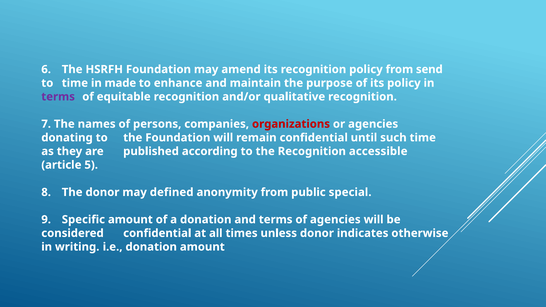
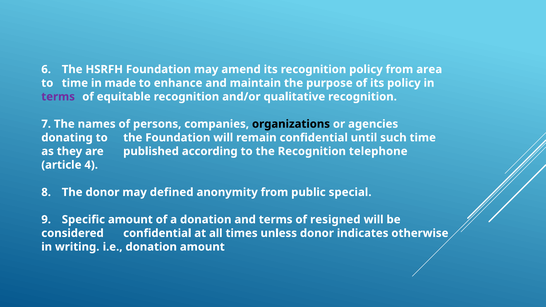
send: send -> area
organizations colour: red -> black
accessible: accessible -> telephone
5: 5 -> 4
of agencies: agencies -> resigned
